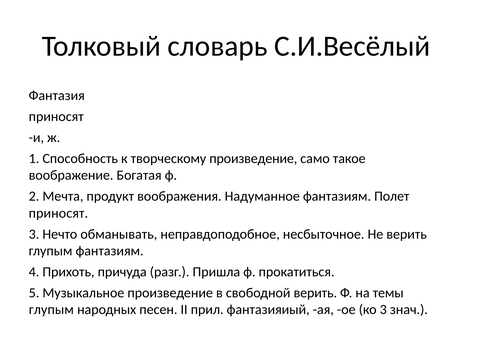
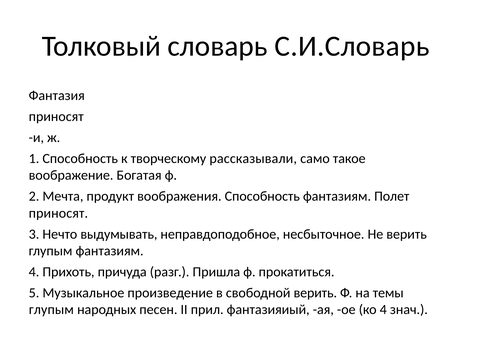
С.И.Весёлый: С.И.Весёлый -> С.И.Словарь
творческому произведение: произведение -> рассказывали
воображения Надуманное: Надуманное -> Способность
обманывать: обманывать -> выдумывать
ко 3: 3 -> 4
